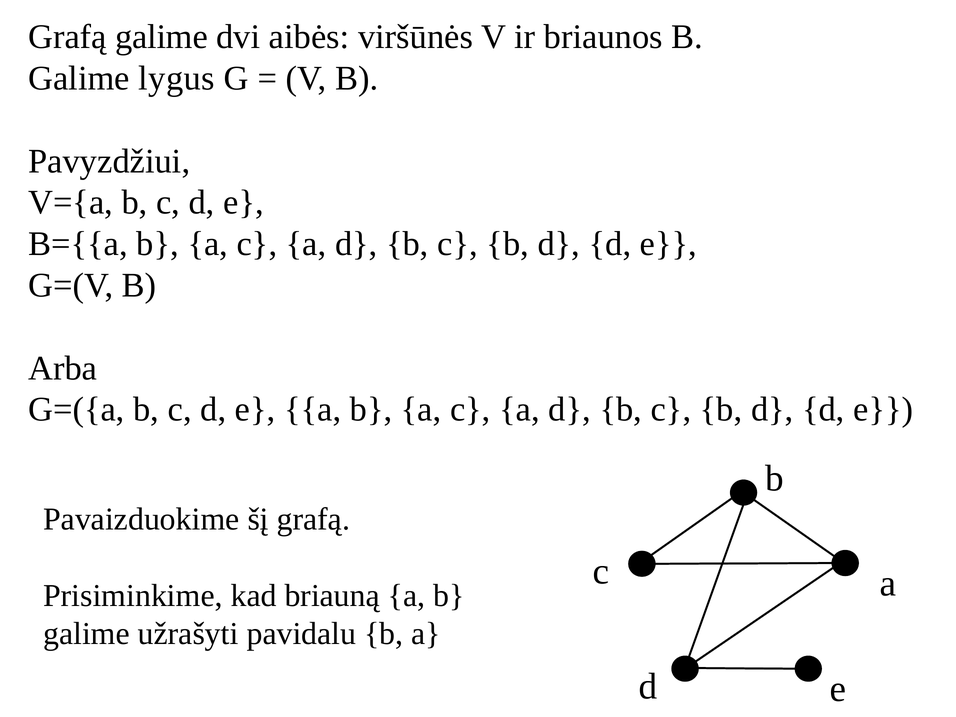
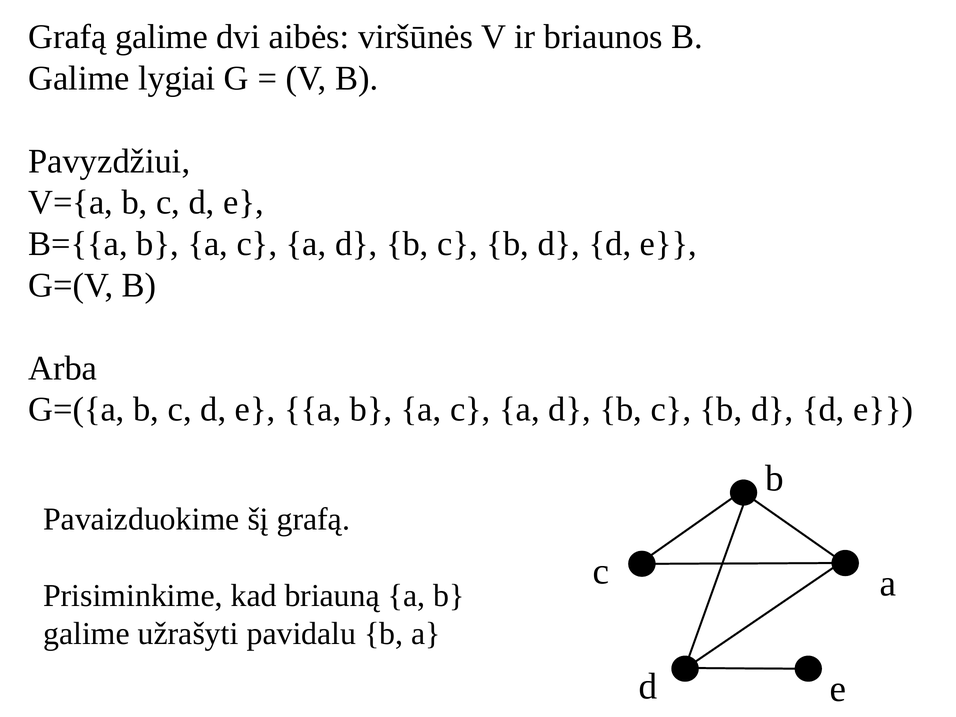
lygus: lygus -> lygiai
